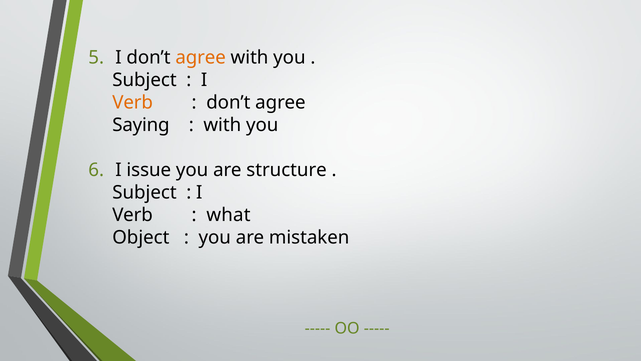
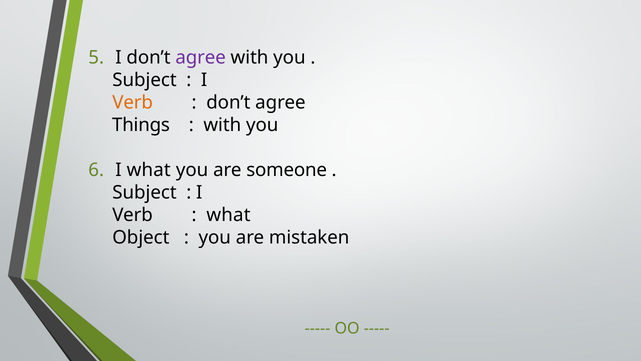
agree at (201, 58) colour: orange -> purple
Saying: Saying -> Things
I issue: issue -> what
structure: structure -> someone
